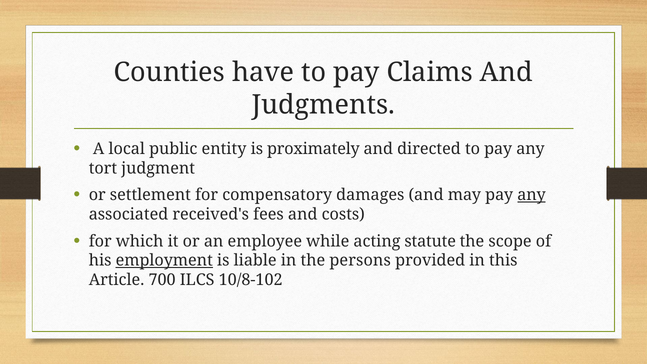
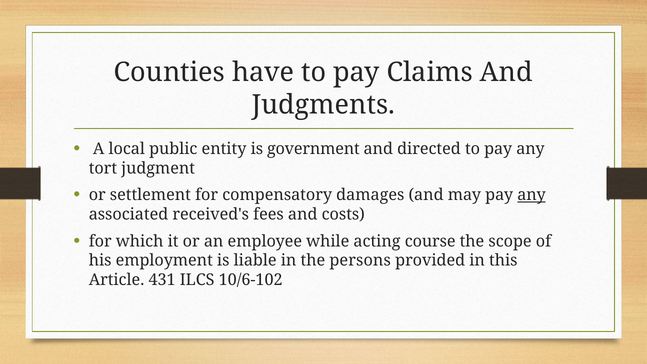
proximately: proximately -> government
statute: statute -> course
employment underline: present -> none
700: 700 -> 431
10/8-102: 10/8-102 -> 10/6-102
